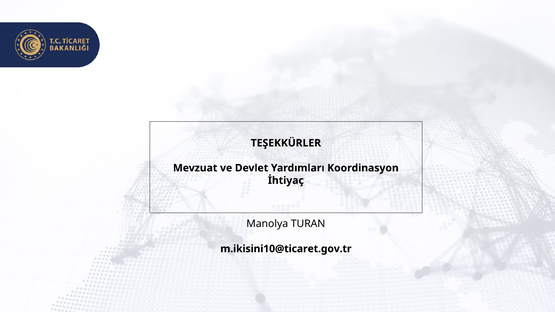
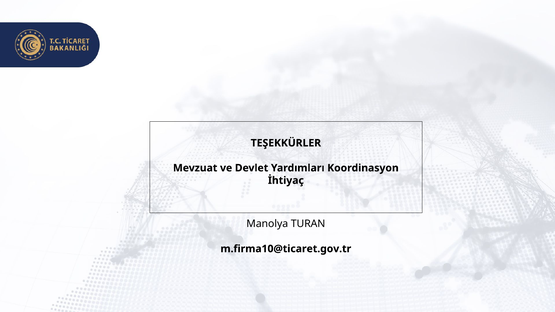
m.ikisini10@ticaret.gov.tr: m.ikisini10@ticaret.gov.tr -> m.firma10@ticaret.gov.tr
